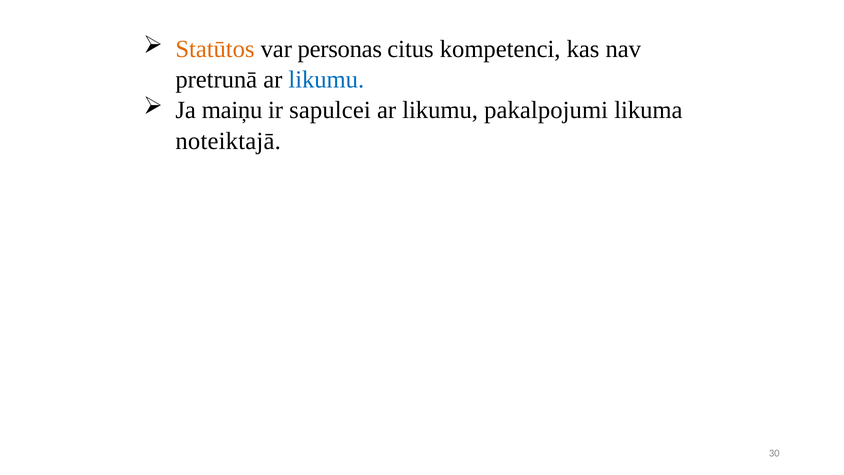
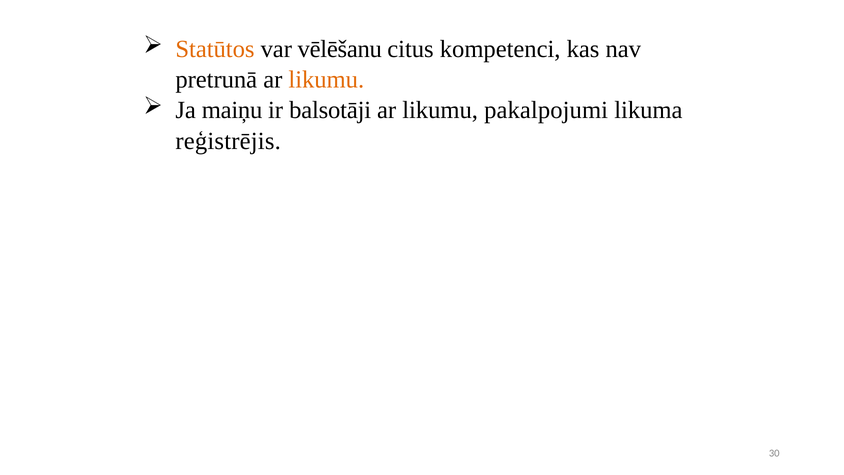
personas: personas -> vēlēšanu
likumu at (326, 80) colour: blue -> orange
sapulcei: sapulcei -> balsotāji
noteiktajā: noteiktajā -> reģistrējis
